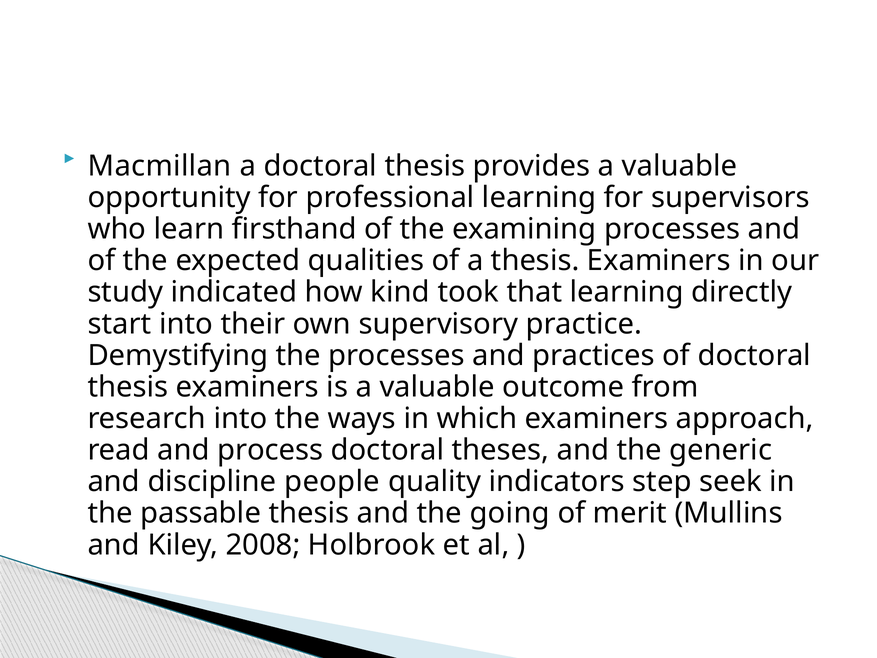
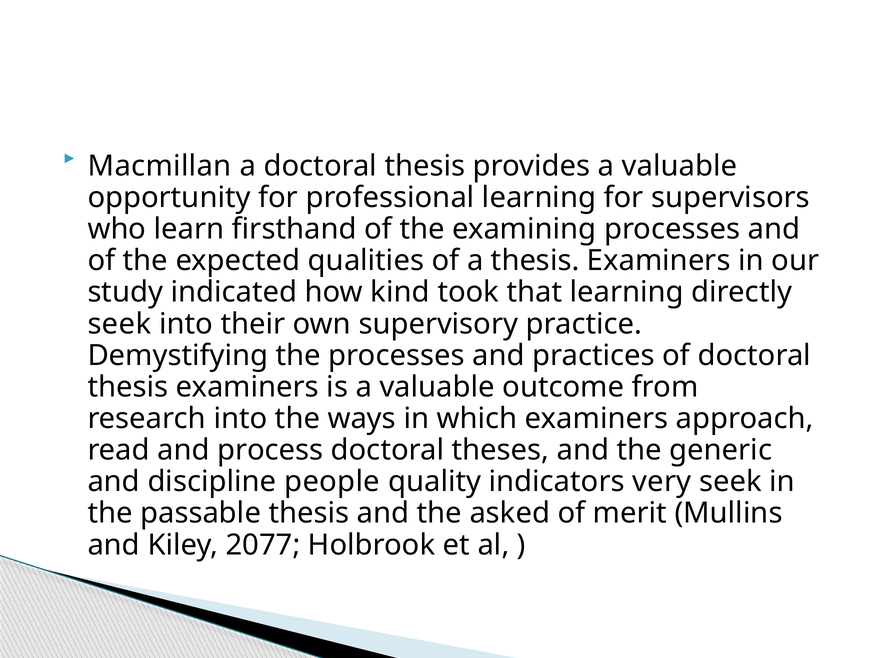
start at (120, 324): start -> seek
step: step -> very
going: going -> asked
2008: 2008 -> 2077
